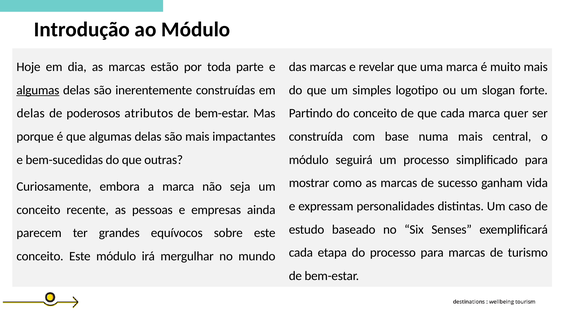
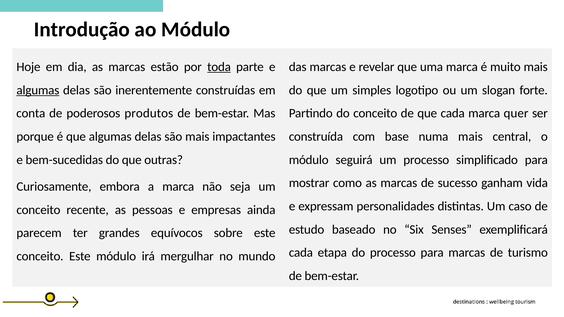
toda underline: none -> present
delas at (31, 113): delas -> conta
atributos: atributos -> produtos
